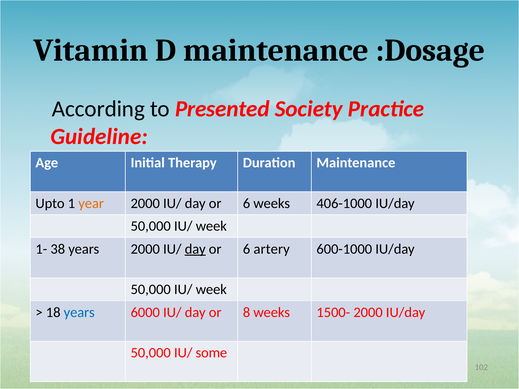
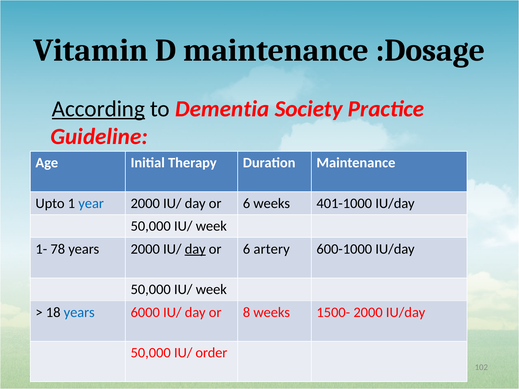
According underline: none -> present
Presented: Presented -> Dementia
year colour: orange -> blue
406-1000: 406-1000 -> 401-1000
38: 38 -> 78
some: some -> order
